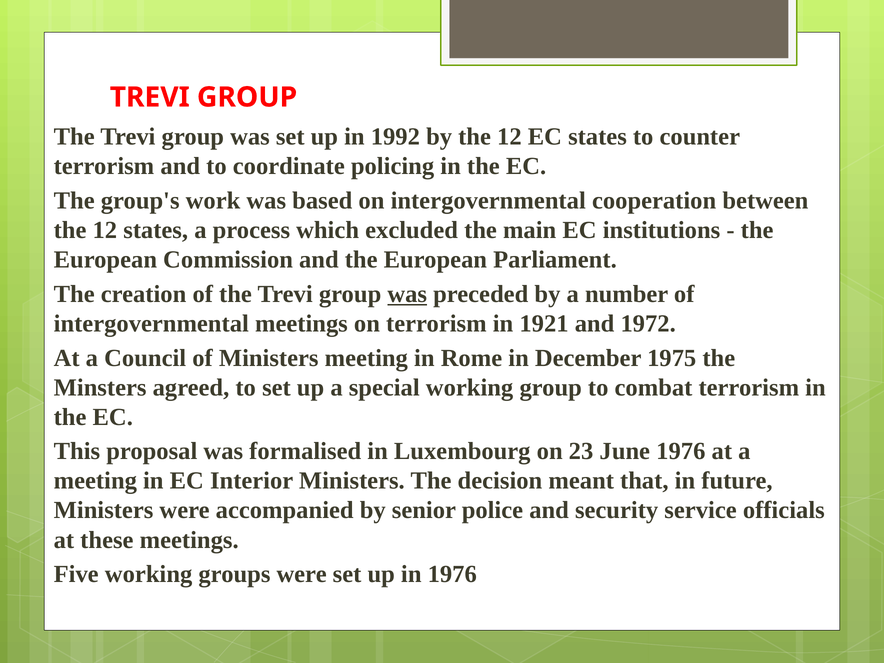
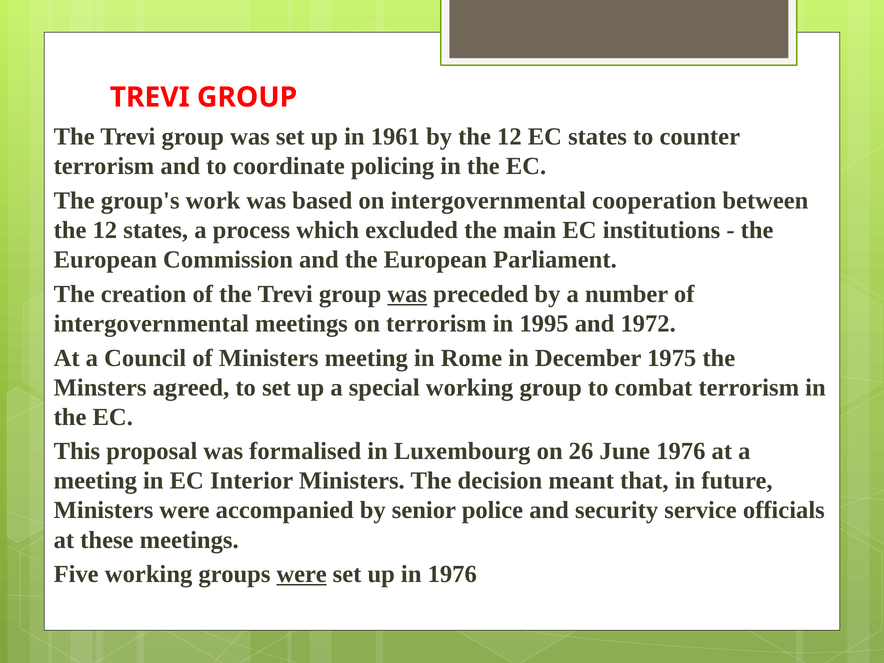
1992: 1992 -> 1961
1921: 1921 -> 1995
23: 23 -> 26
were at (302, 574) underline: none -> present
